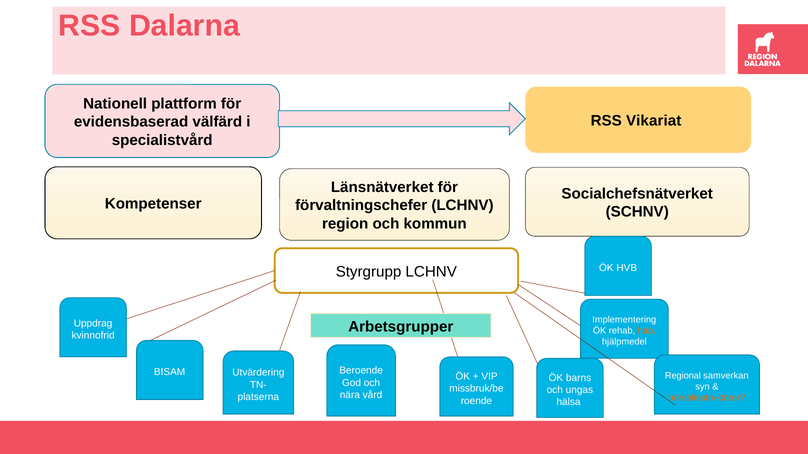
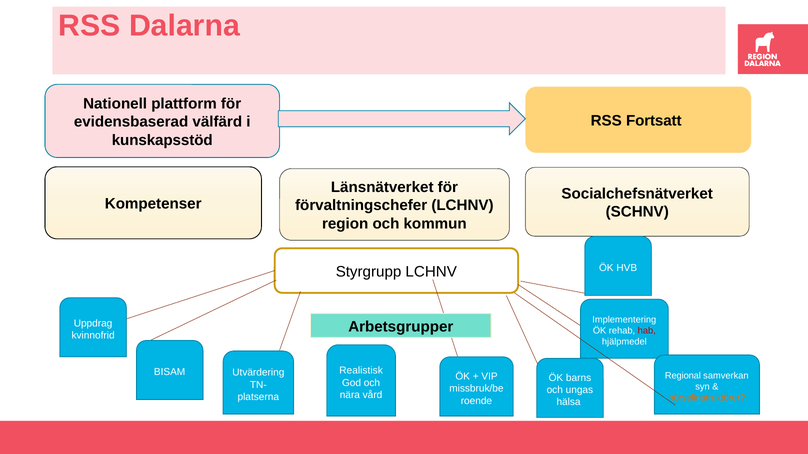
Vikariat: Vikariat -> Fortsatt
specialistvård: specialistvård -> kunskapsstöd
hab colour: orange -> red
Beroende: Beroende -> Realistisk
